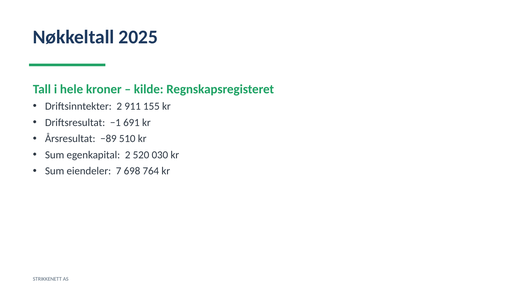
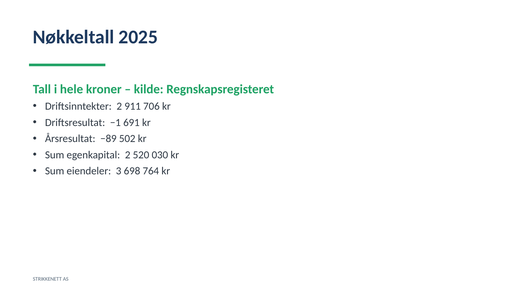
155: 155 -> 706
510: 510 -> 502
7: 7 -> 3
